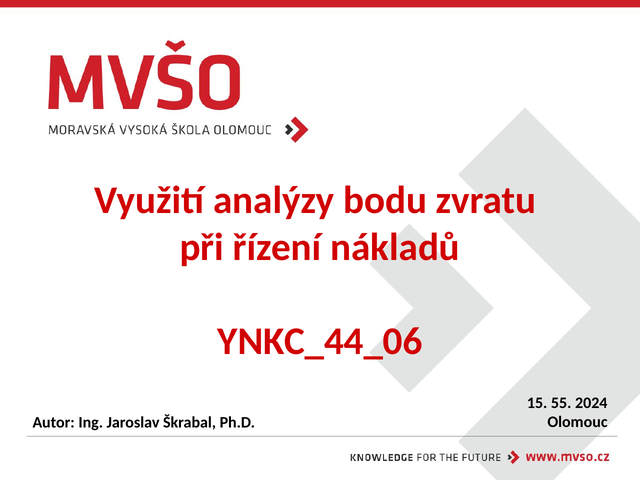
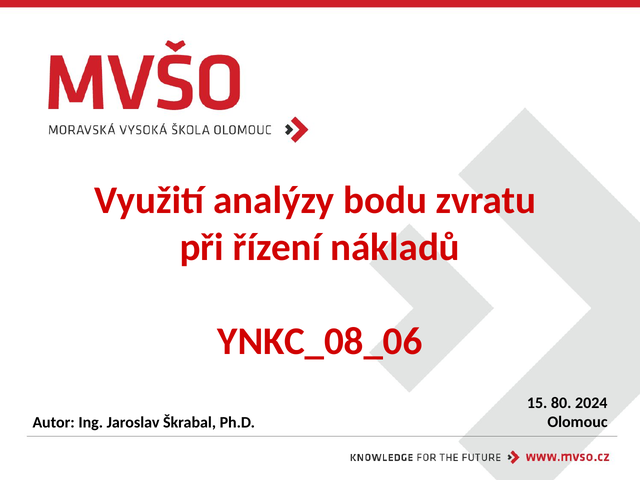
YNKC_44_06: YNKC_44_06 -> YNKC_08_06
55: 55 -> 80
